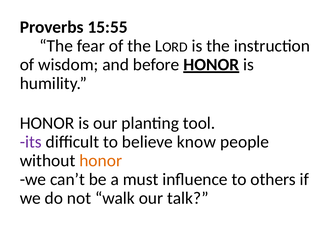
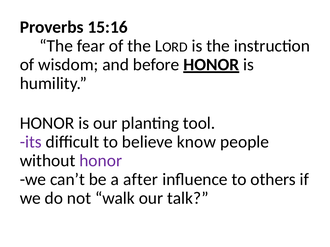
15:55: 15:55 -> 15:16
honor at (101, 161) colour: orange -> purple
must: must -> after
